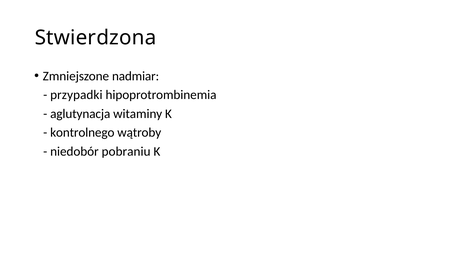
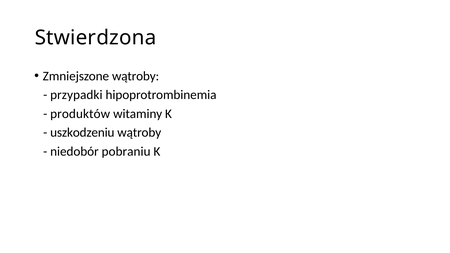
Zmniejszone nadmiar: nadmiar -> wątroby
aglutynacja: aglutynacja -> produktów
kontrolnego: kontrolnego -> uszkodzeniu
